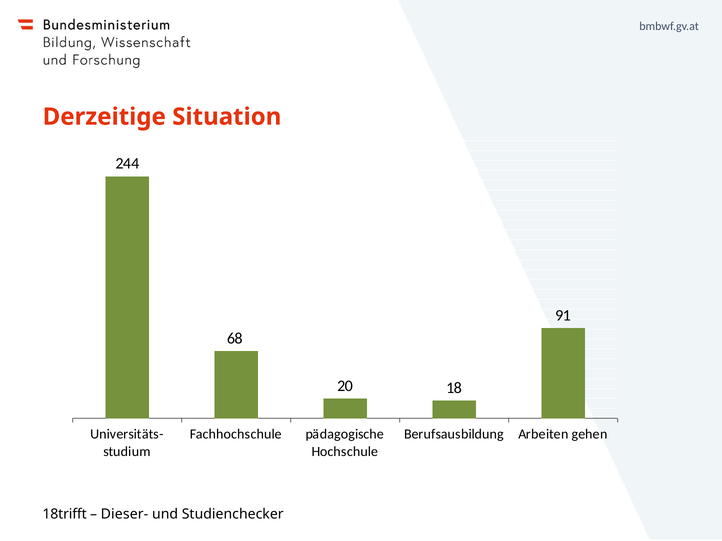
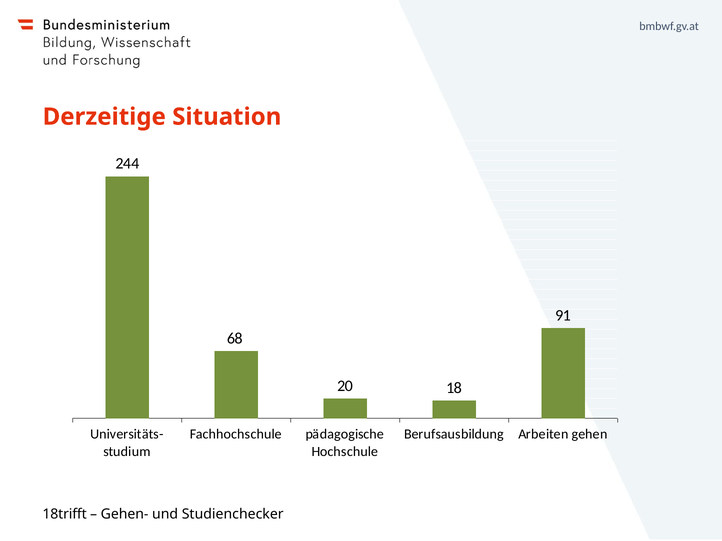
Dieser-: Dieser- -> Gehen-
